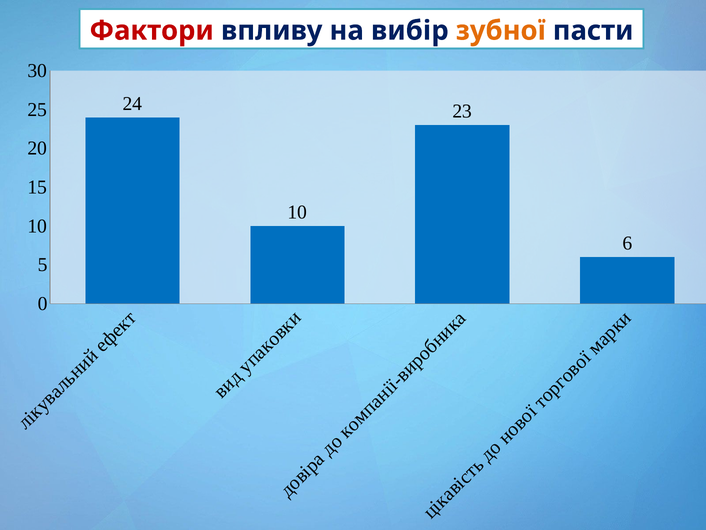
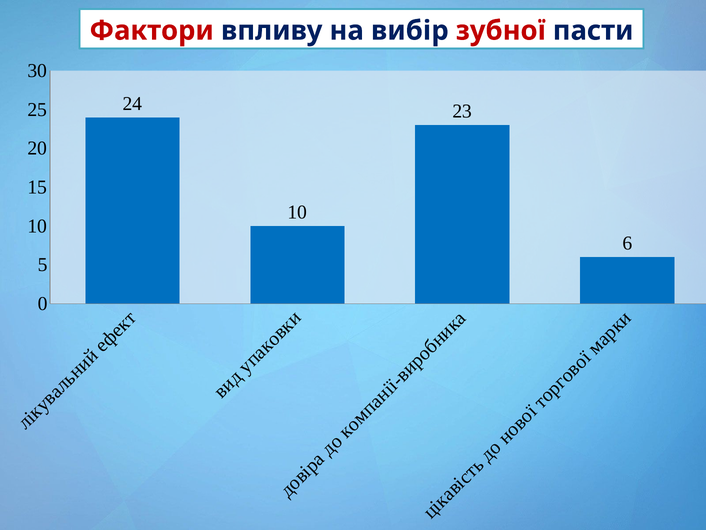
зубної colour: orange -> red
